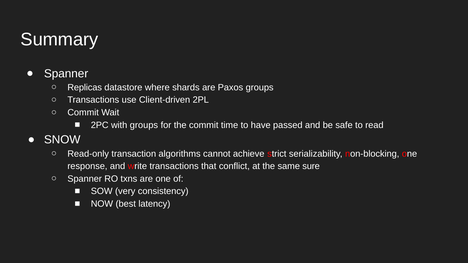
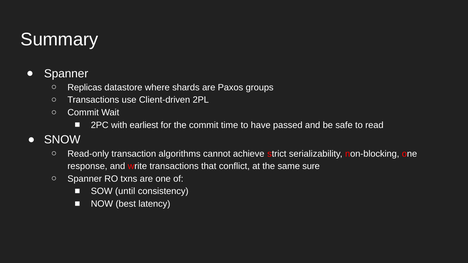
with groups: groups -> earliest
very: very -> until
